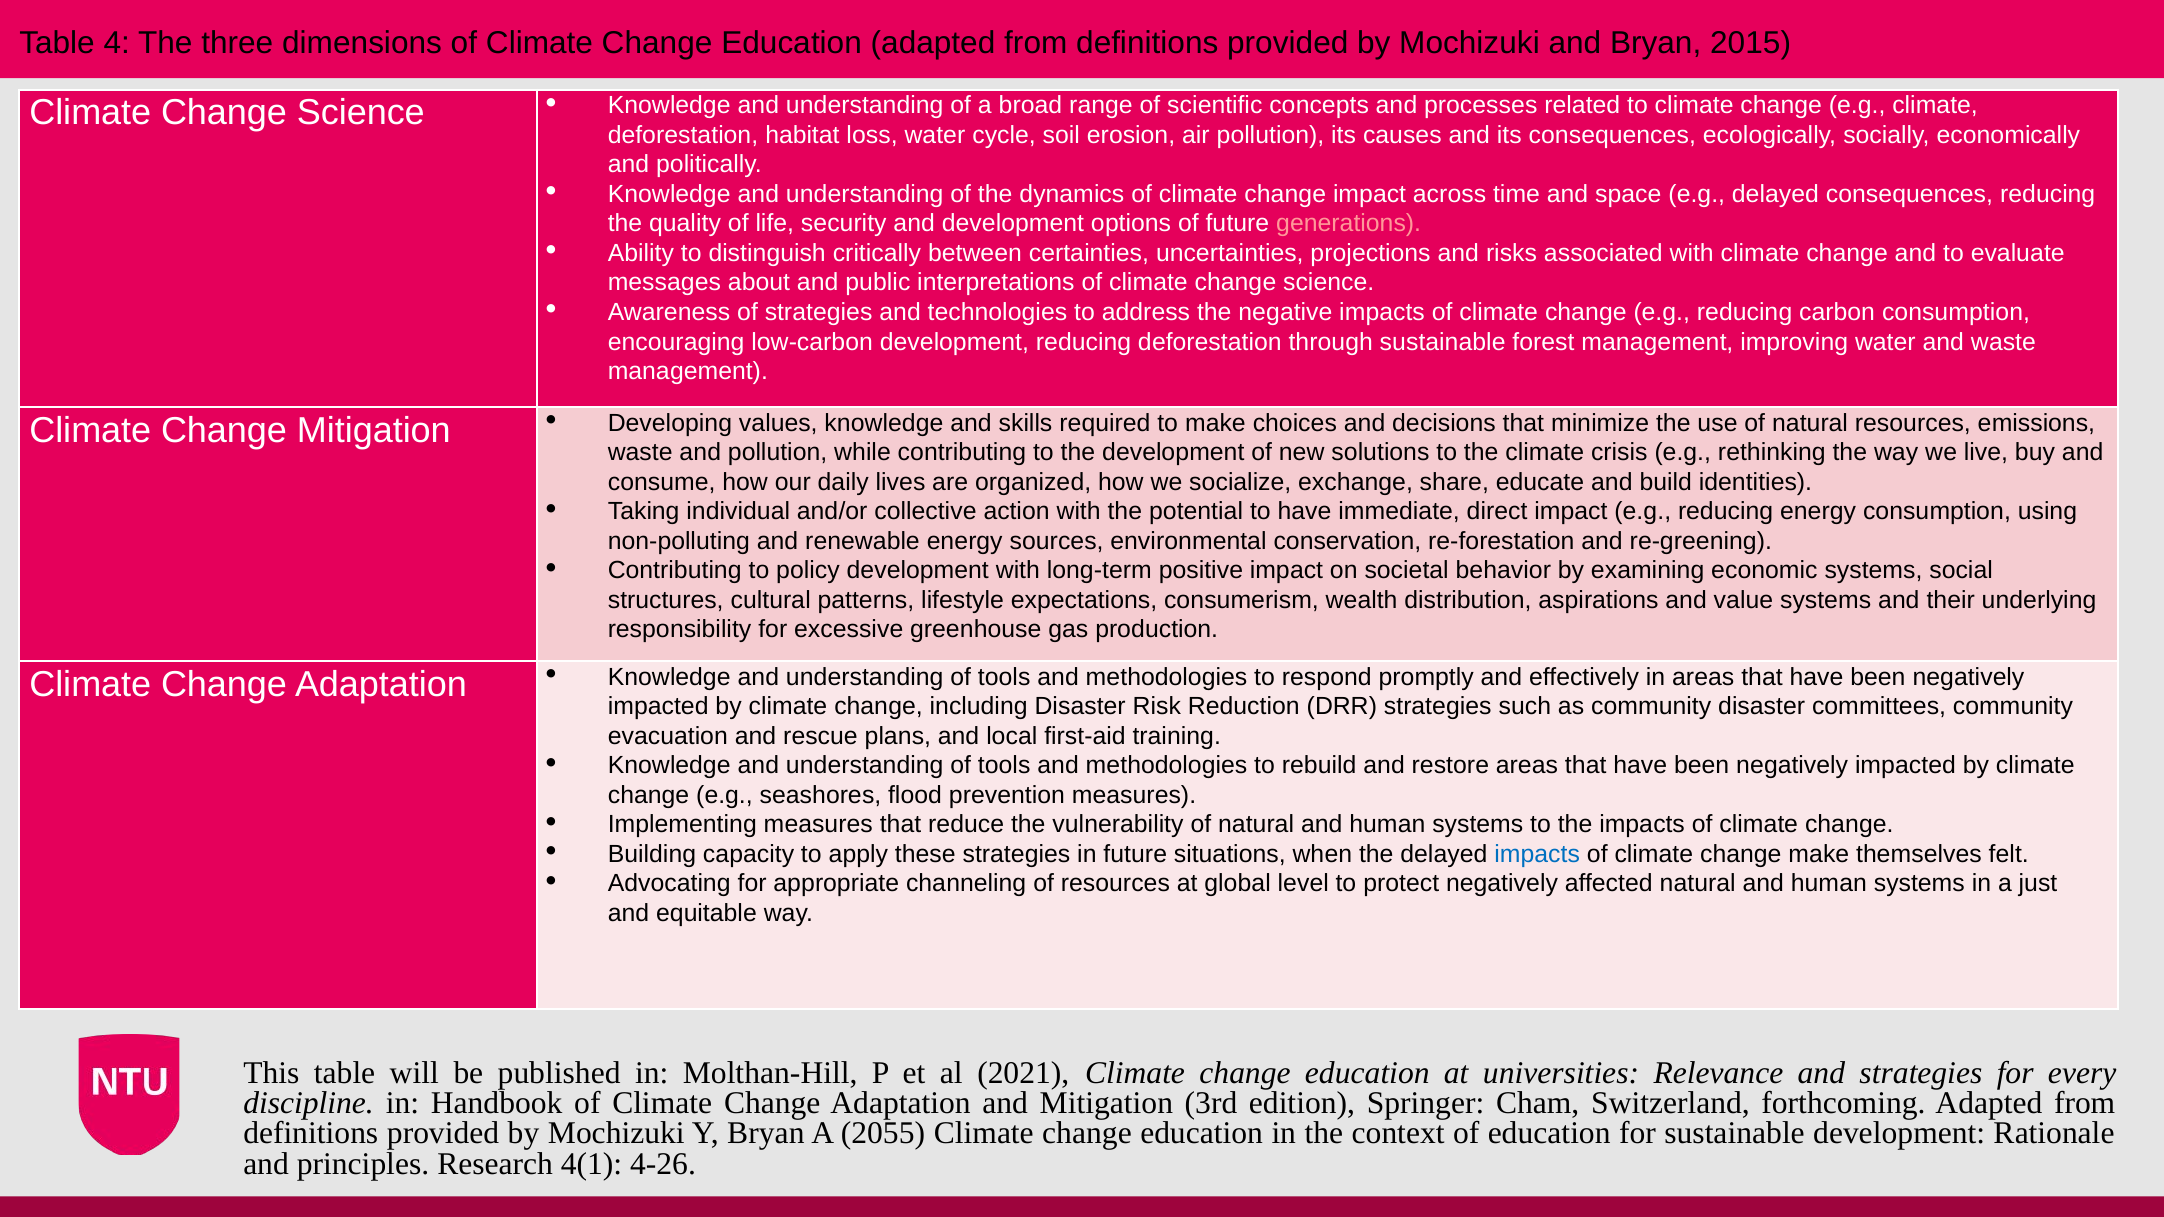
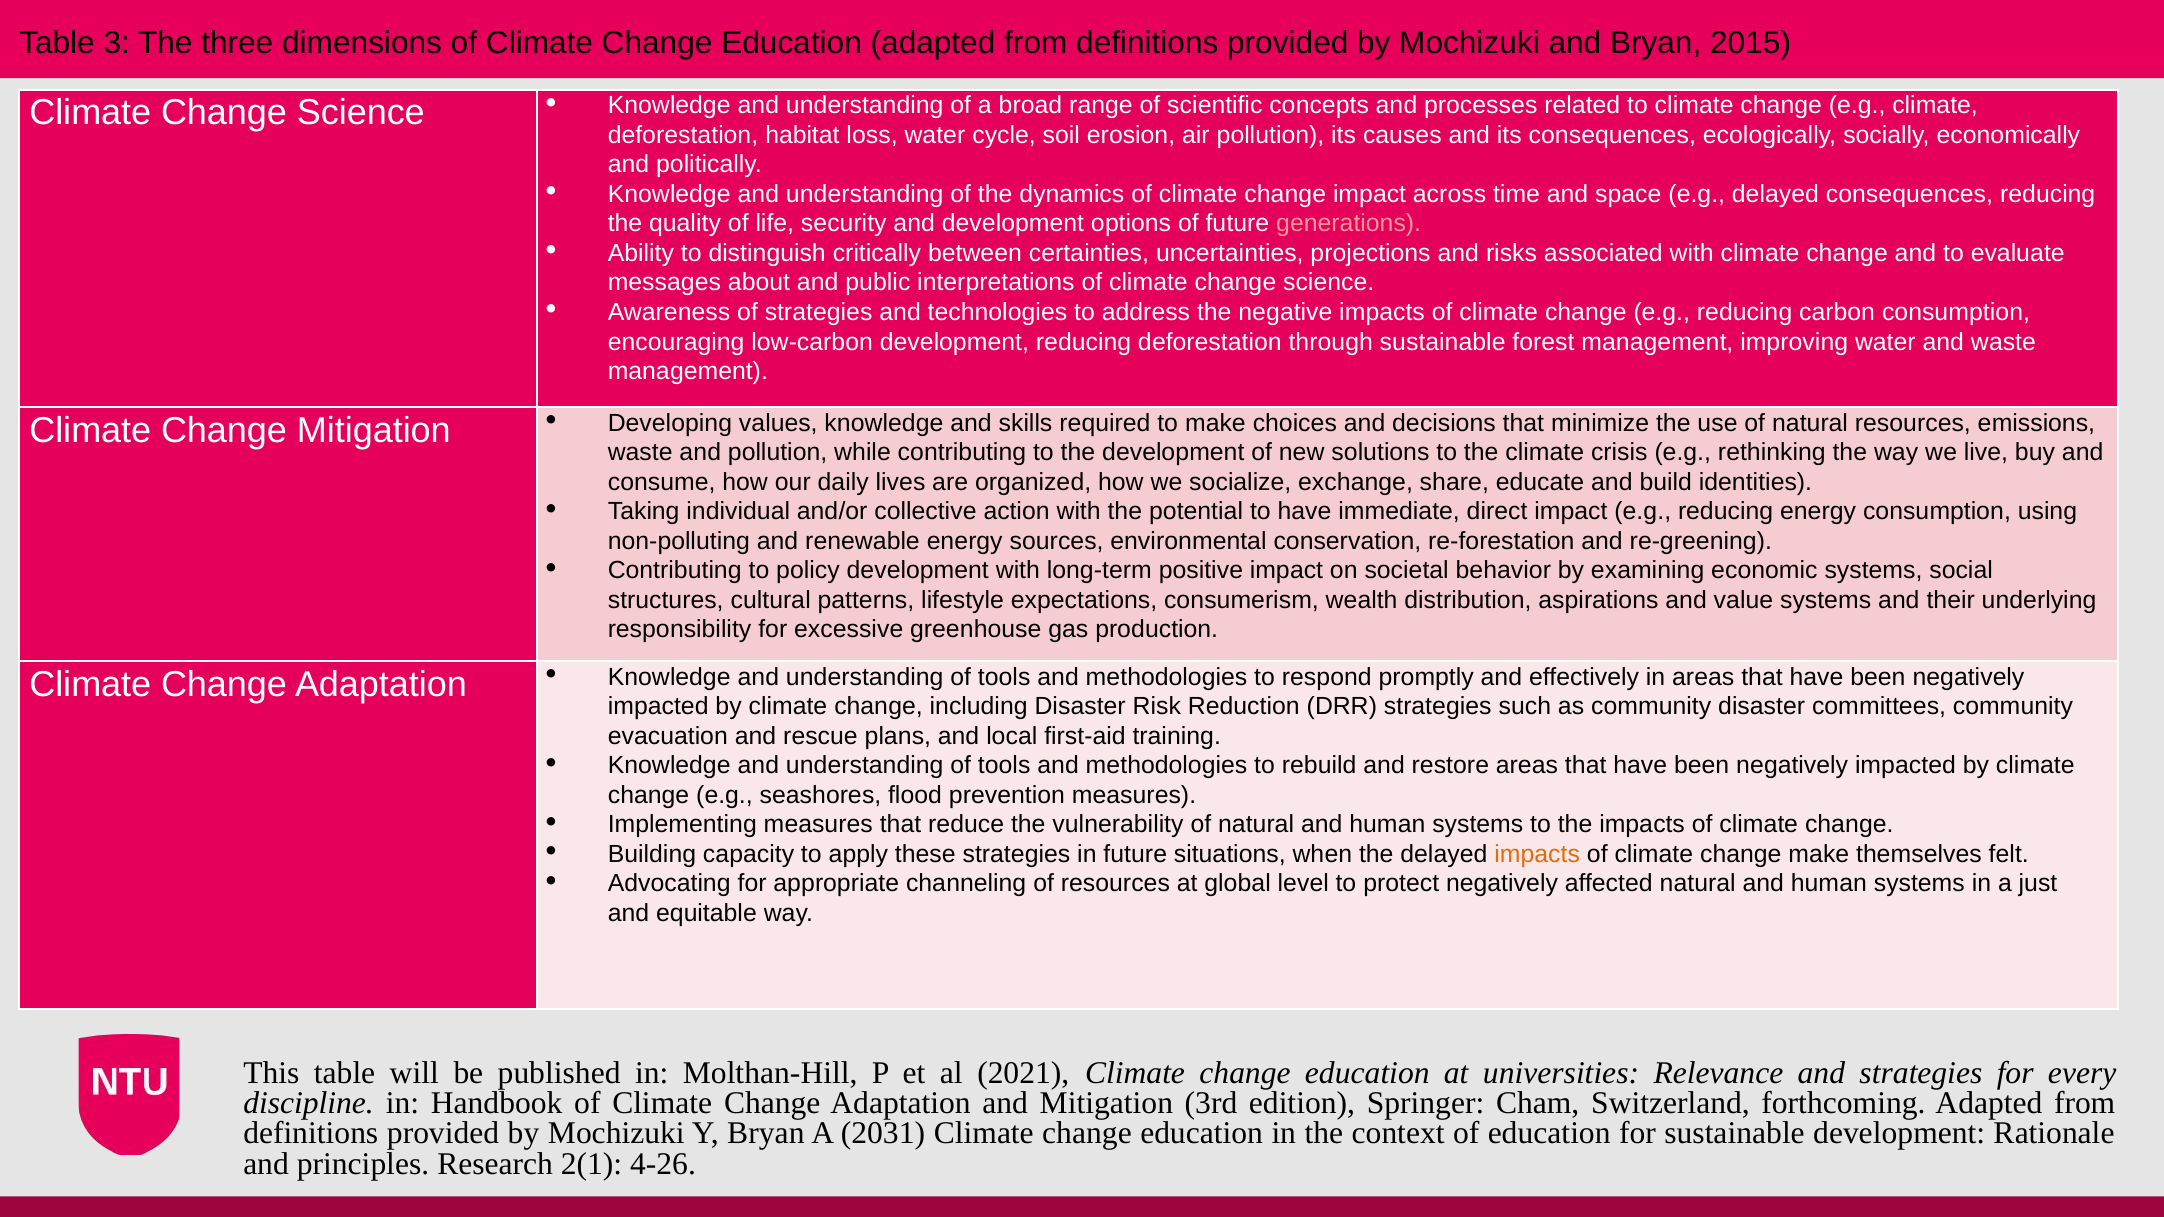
4: 4 -> 3
impacts at (1537, 854) colour: blue -> orange
2055: 2055 -> 2031
4(1: 4(1 -> 2(1
